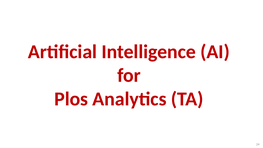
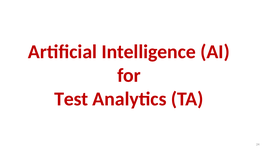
Plos: Plos -> Test
